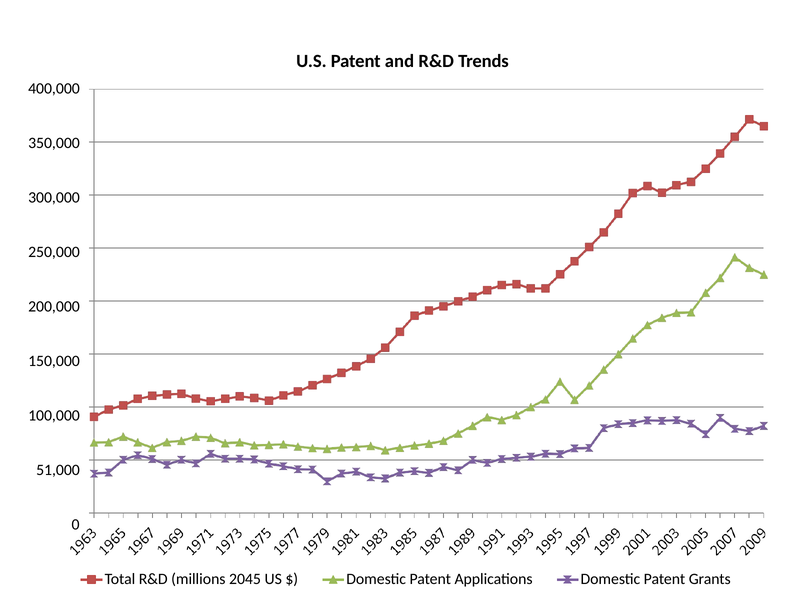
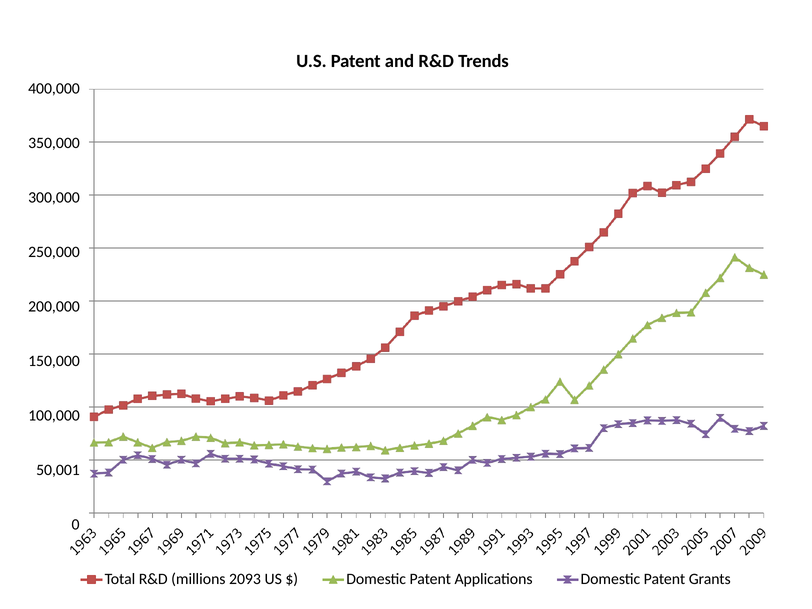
51,000: 51,000 -> 50,001
2045: 2045 -> 2093
